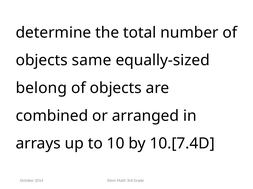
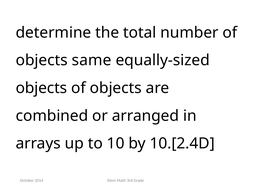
belong at (41, 88): belong -> objects
10.[7.4D: 10.[7.4D -> 10.[2.4D
